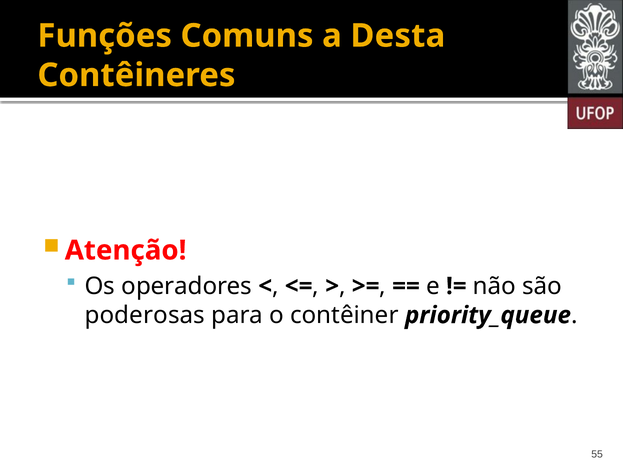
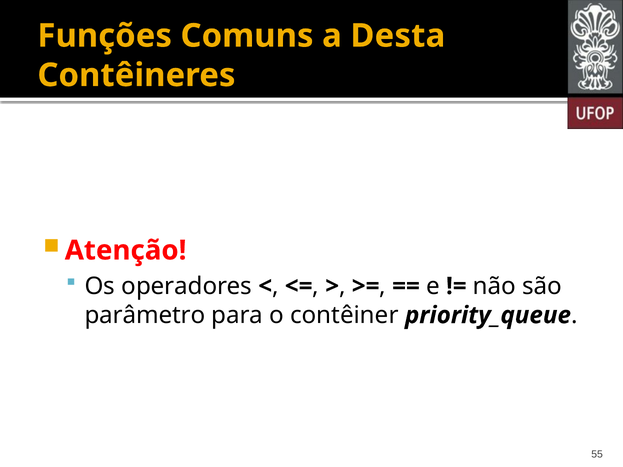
poderosas: poderosas -> parâmetro
